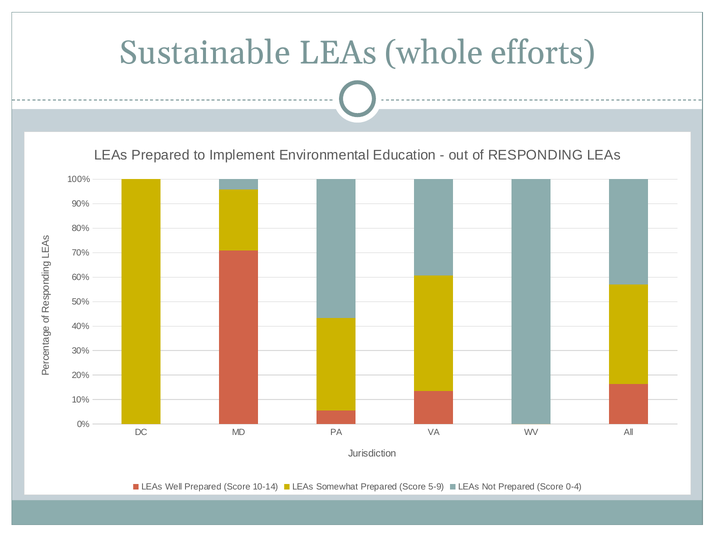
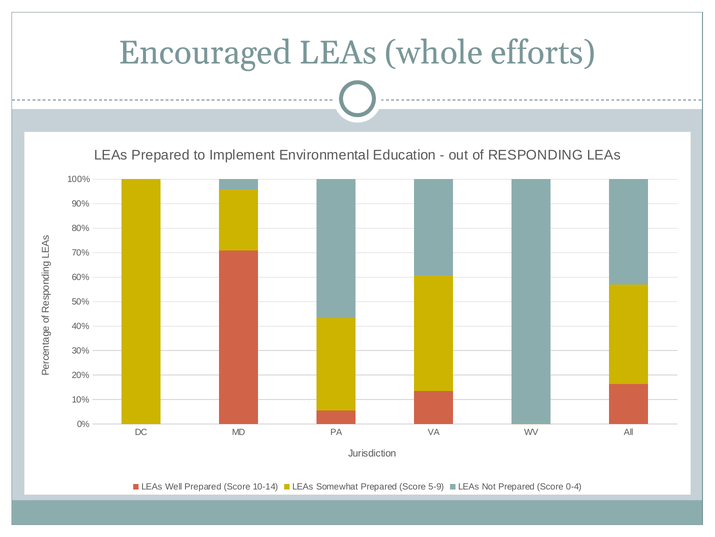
Sustainable: Sustainable -> Encouraged
